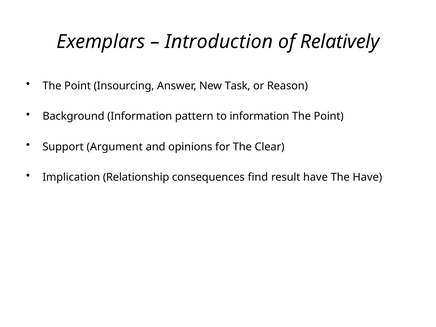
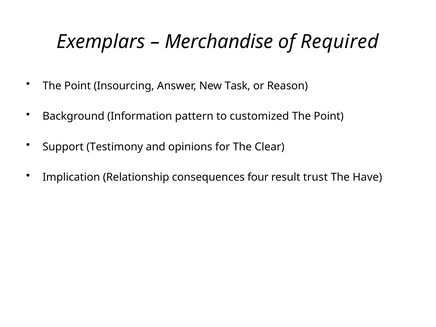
Introduction: Introduction -> Merchandise
Relatively: Relatively -> Required
to information: information -> customized
Argument: Argument -> Testimony
find: find -> four
result have: have -> trust
